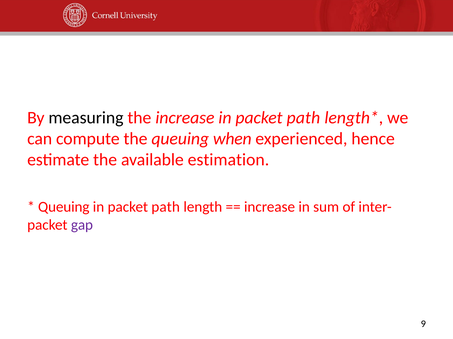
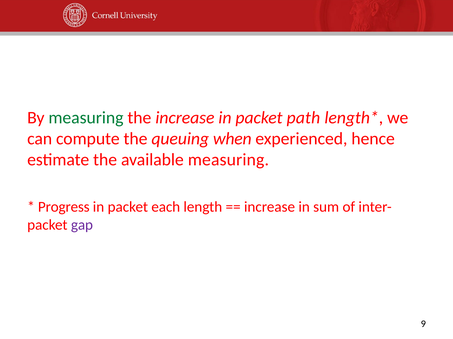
measuring at (86, 118) colour: black -> green
available estimation: estimation -> measuring
Queuing at (64, 207): Queuing -> Progress
path at (166, 207): path -> each
